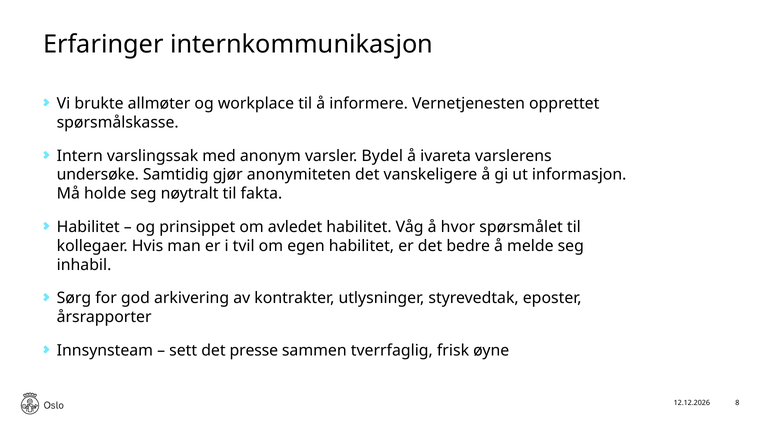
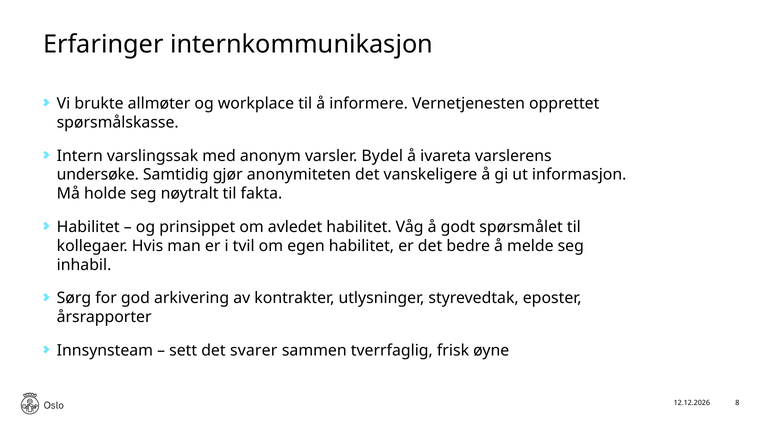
hvor: hvor -> godt
presse: presse -> svarer
